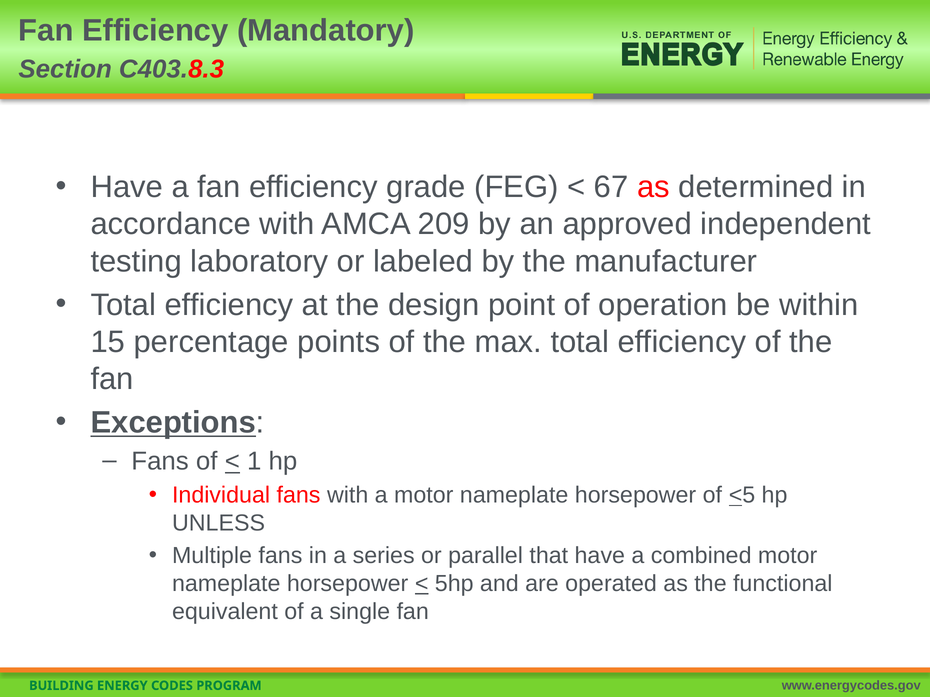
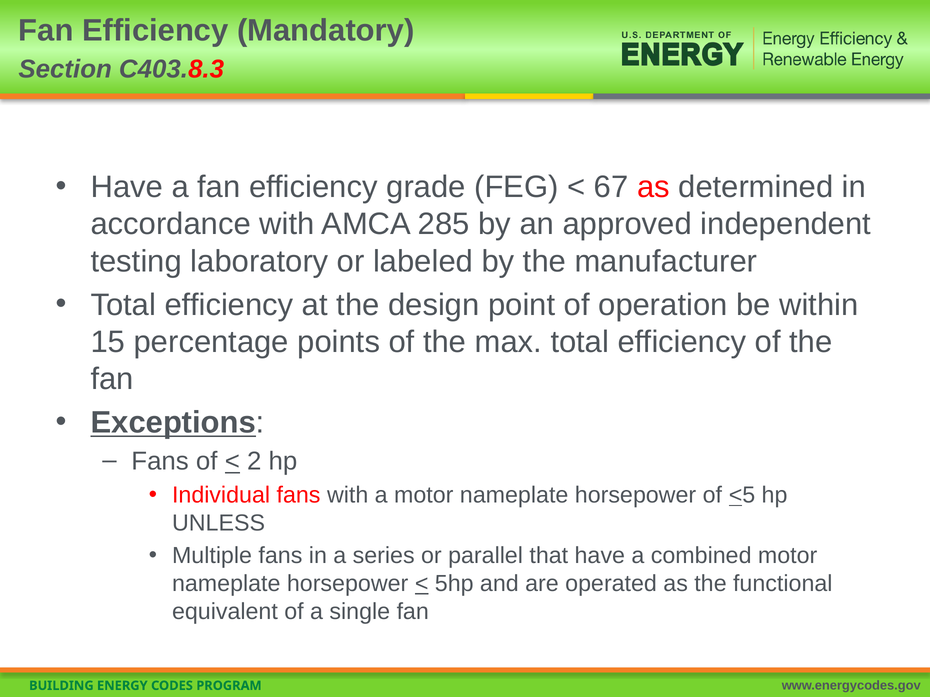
209: 209 -> 285
1: 1 -> 2
